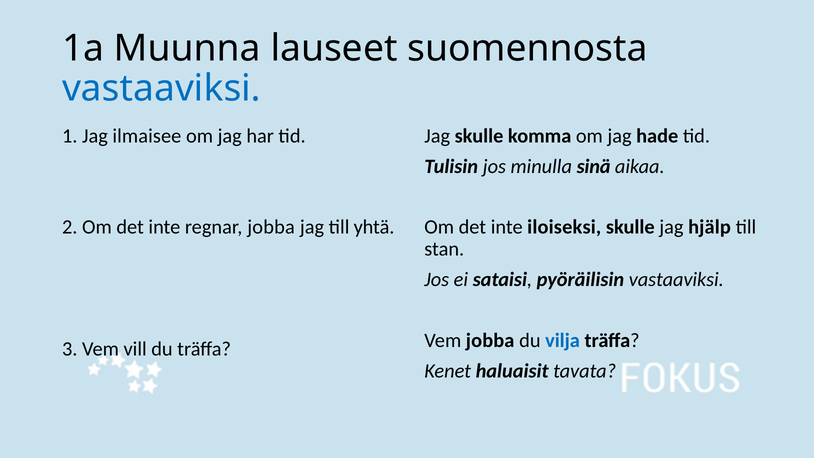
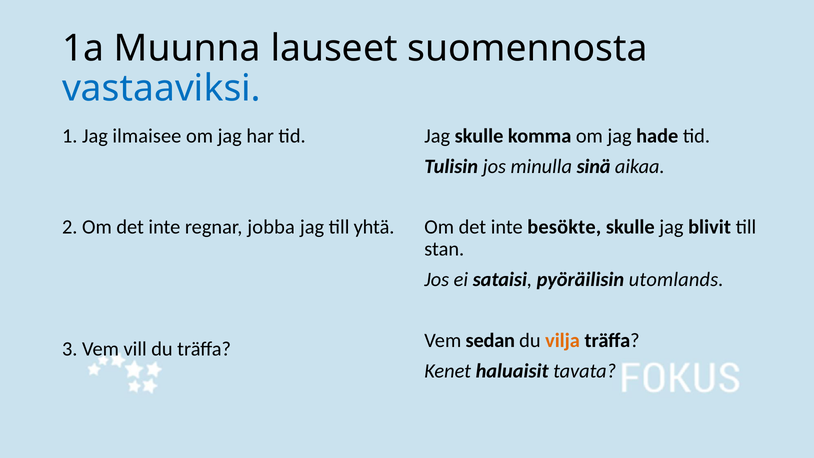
iloiseksi: iloiseksi -> besökte
hjälp: hjälp -> blivit
pyöräilisin vastaaviksi: vastaaviksi -> utomlands
Vem jobba: jobba -> sedan
vilja colour: blue -> orange
